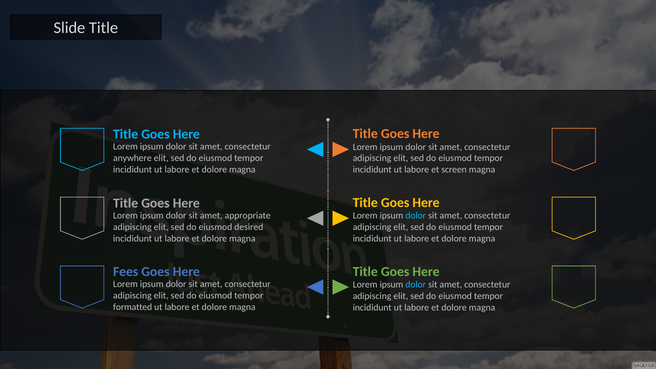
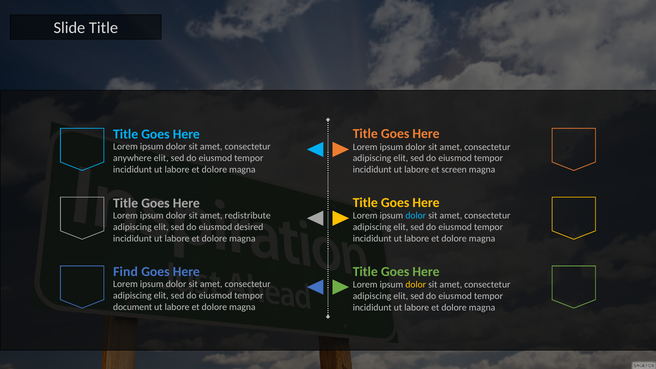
appropriate: appropriate -> redistribute
Fees: Fees -> Find
dolor at (416, 284) colour: light blue -> yellow
formatted: formatted -> document
